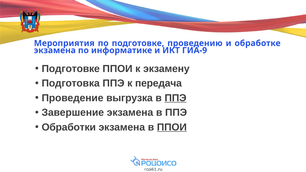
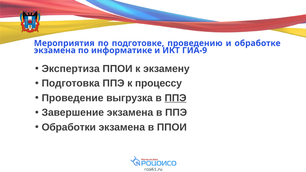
Подготовке at (71, 69): Подготовке -> Экспертиза
передача: передача -> процессу
ППОИ at (172, 127) underline: present -> none
